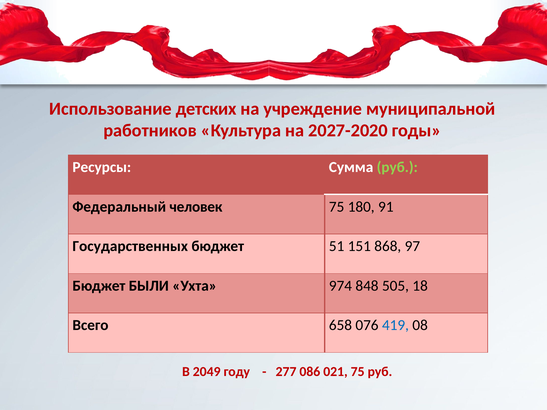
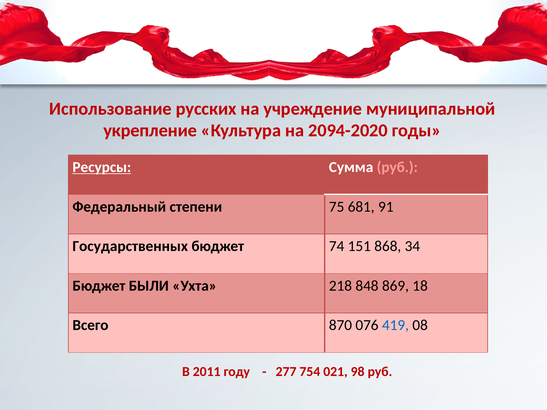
детских: детских -> русских
работников: работников -> укрепление
2027-2020: 2027-2020 -> 2094-2020
Ресурсы underline: none -> present
руб at (397, 167) colour: light green -> pink
человек: человек -> степени
180: 180 -> 681
51: 51 -> 74
97: 97 -> 34
974: 974 -> 218
505: 505 -> 869
658: 658 -> 870
2049: 2049 -> 2011
086: 086 -> 754
021 75: 75 -> 98
